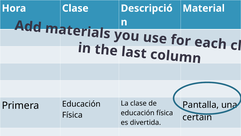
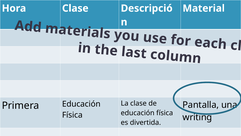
certain: certain -> writing
